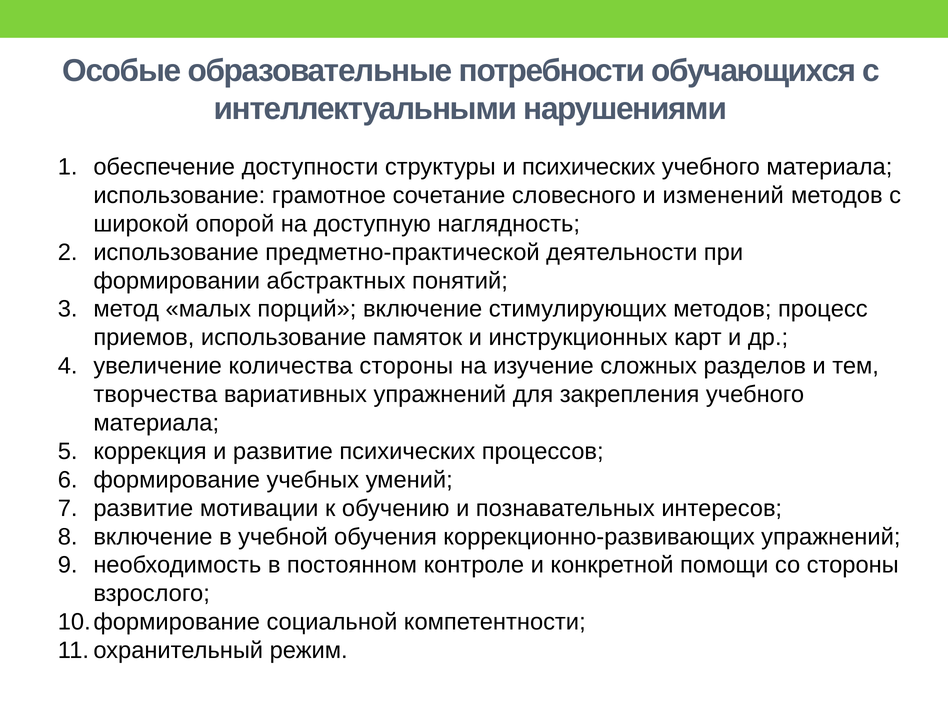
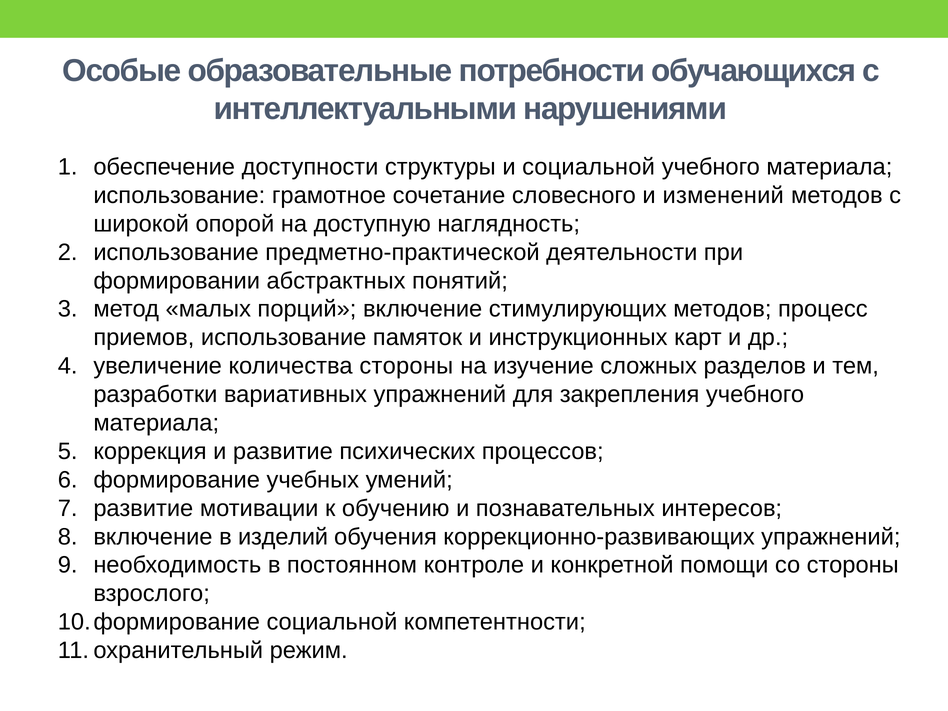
и психических: психических -> социальной
творчества: творчества -> разработки
учебной: учебной -> изделий
